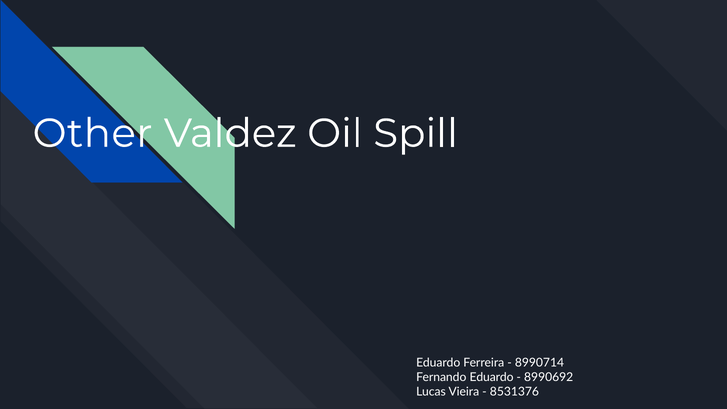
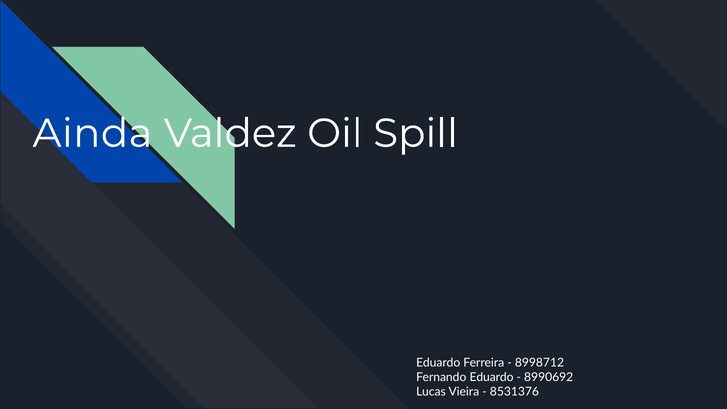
Other: Other -> Ainda
8990714: 8990714 -> 8998712
